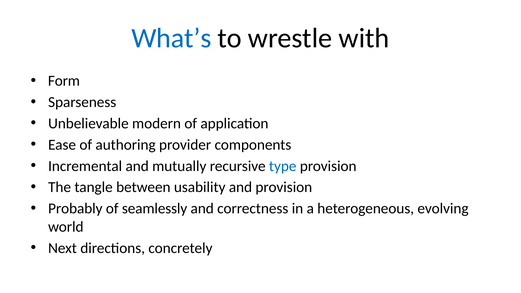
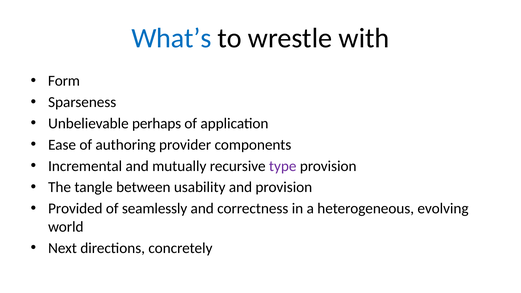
modern: modern -> perhaps
type colour: blue -> purple
Probably: Probably -> Provided
